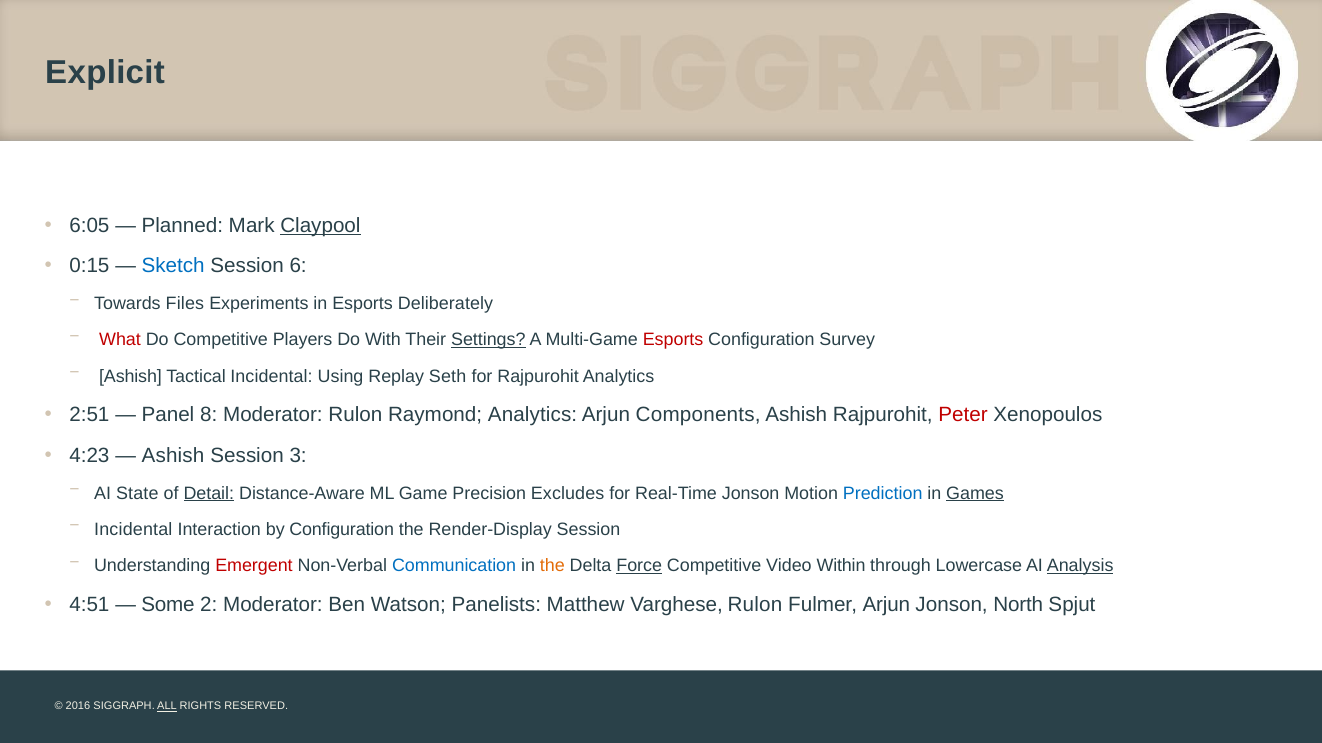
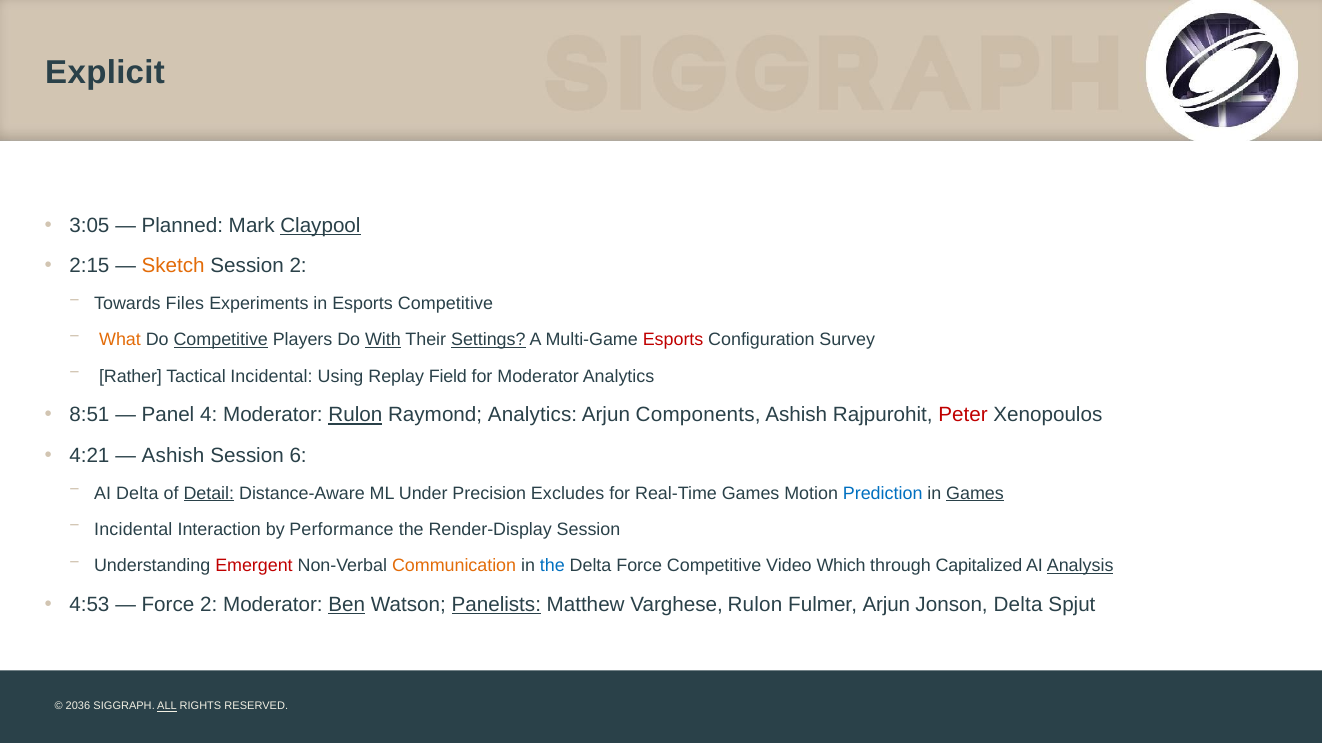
6:05: 6:05 -> 3:05
0:15: 0:15 -> 2:15
Sketch colour: blue -> orange
Session 6: 6 -> 2
Esports Deliberately: Deliberately -> Competitive
What colour: red -> orange
Competitive at (221, 340) underline: none -> present
With underline: none -> present
Ashish at (130, 376): Ashish -> Rather
Seth: Seth -> Field
for Rajpurohit: Rajpurohit -> Moderator
2:51: 2:51 -> 8:51
8: 8 -> 4
Rulon at (355, 416) underline: none -> present
4:23: 4:23 -> 4:21
3: 3 -> 6
AI State: State -> Delta
Game: Game -> Under
Real-Time Jonson: Jonson -> Games
by Configuration: Configuration -> Performance
Communication colour: blue -> orange
the at (552, 566) colour: orange -> blue
Force at (639, 566) underline: present -> none
Within: Within -> Which
Lowercase: Lowercase -> Capitalized
4:51: 4:51 -> 4:53
Some at (168, 605): Some -> Force
Ben underline: none -> present
Panelists underline: none -> present
Jonson North: North -> Delta
2016: 2016 -> 2036
